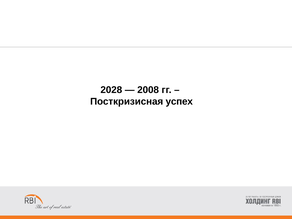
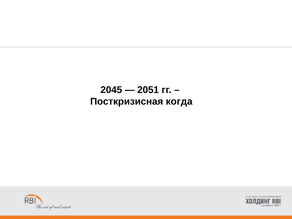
2028: 2028 -> 2045
2008: 2008 -> 2051
успех: успех -> когда
